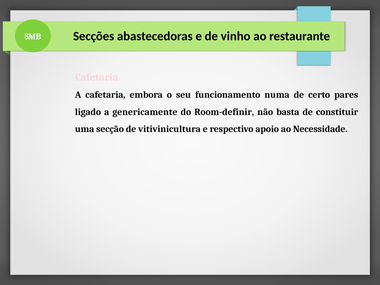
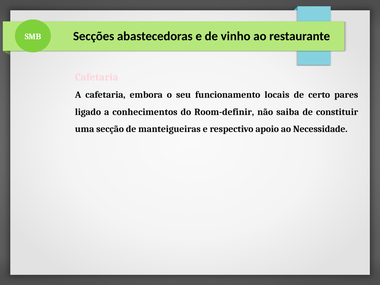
numa: numa -> locais
genericamente: genericamente -> conhecimentos
basta: basta -> saiba
vitivinicultura: vitivinicultura -> manteigueiras
